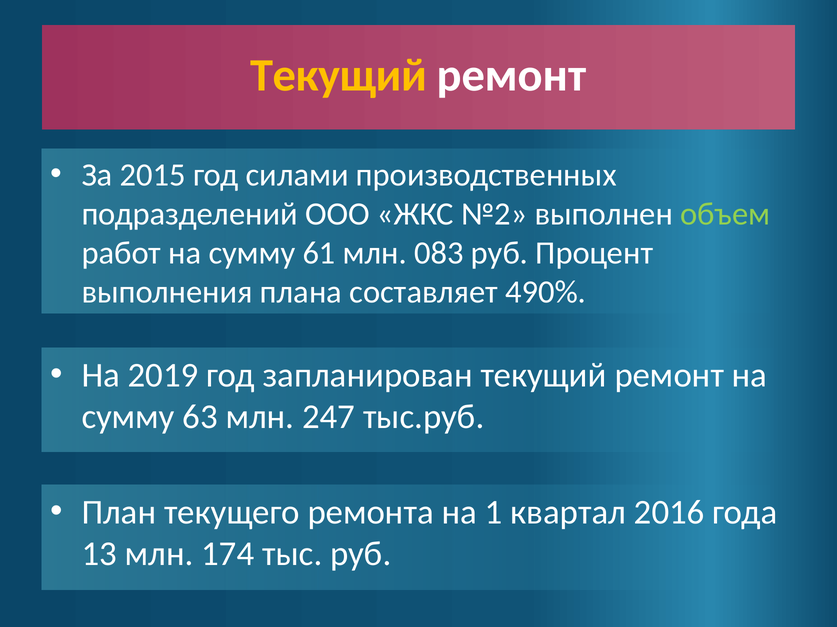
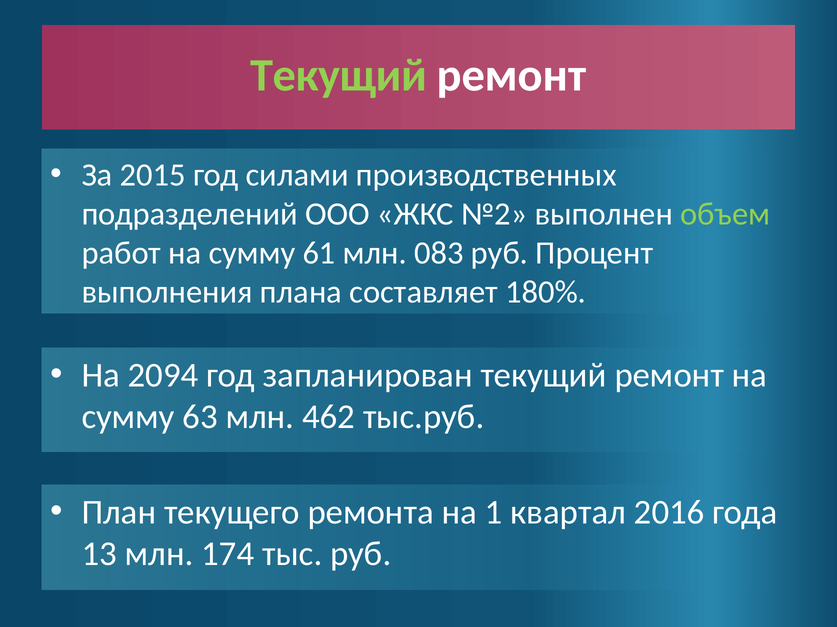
Текущий at (339, 75) colour: yellow -> light green
490%: 490% -> 180%
2019: 2019 -> 2094
247: 247 -> 462
